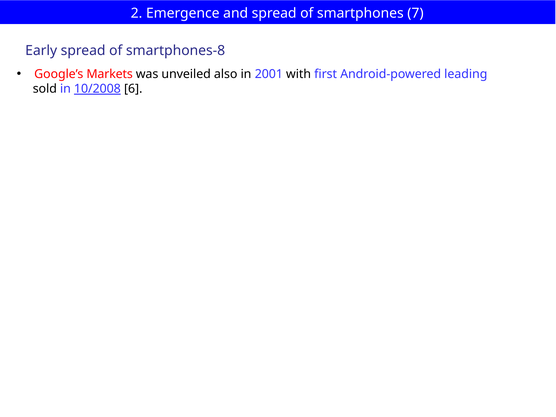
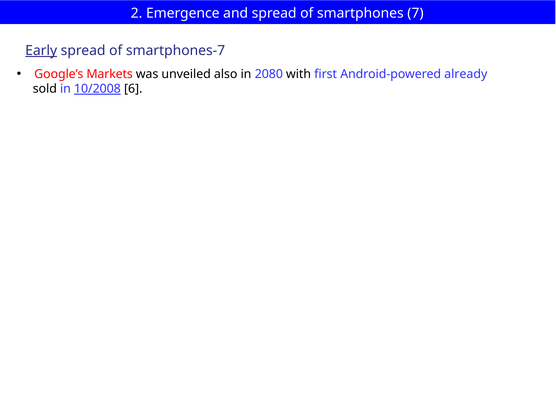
Early underline: none -> present
smartphones-8: smartphones-8 -> smartphones-7
2001: 2001 -> 2080
leading: leading -> already
